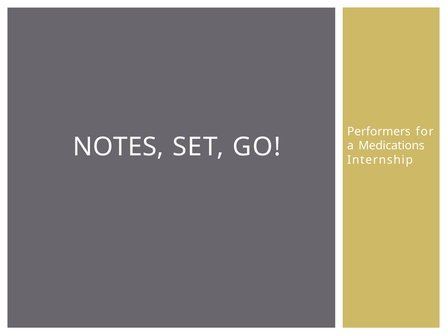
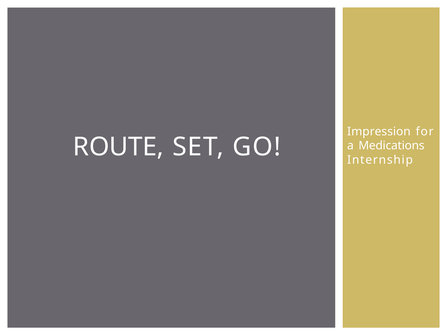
Performers: Performers -> Impression
NOTES: NOTES -> ROUTE
